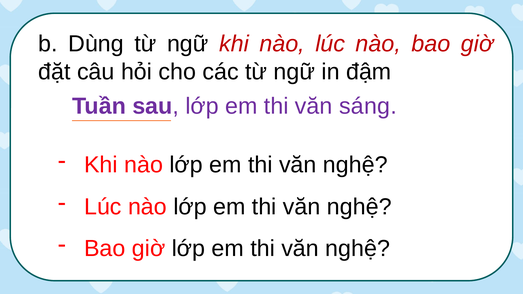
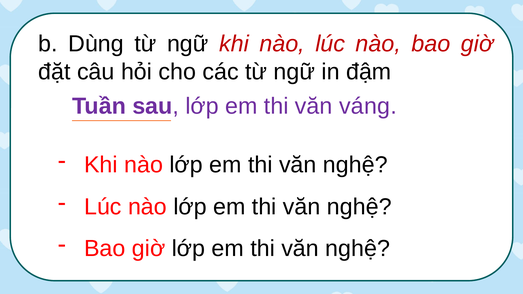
sáng: sáng -> váng
